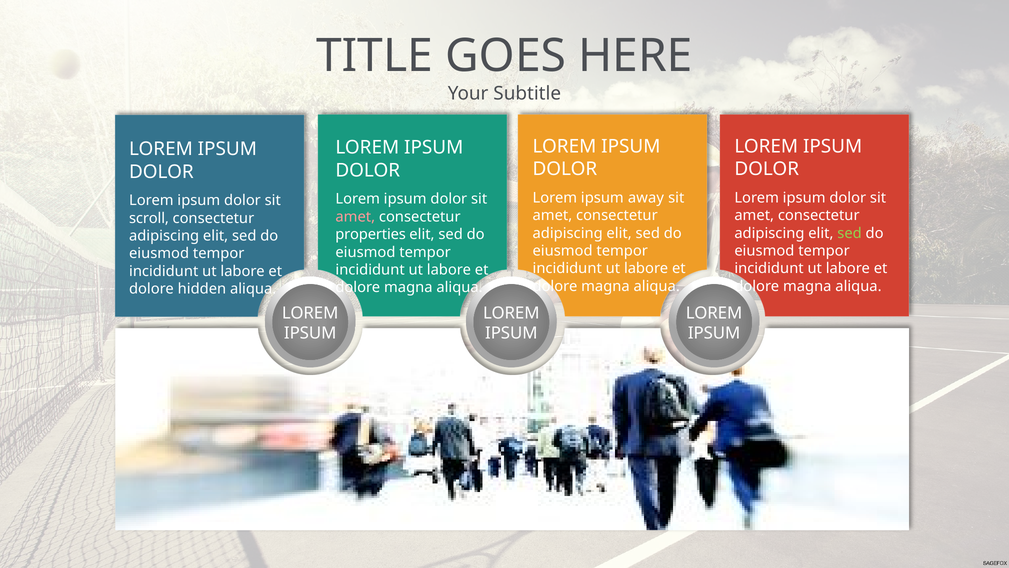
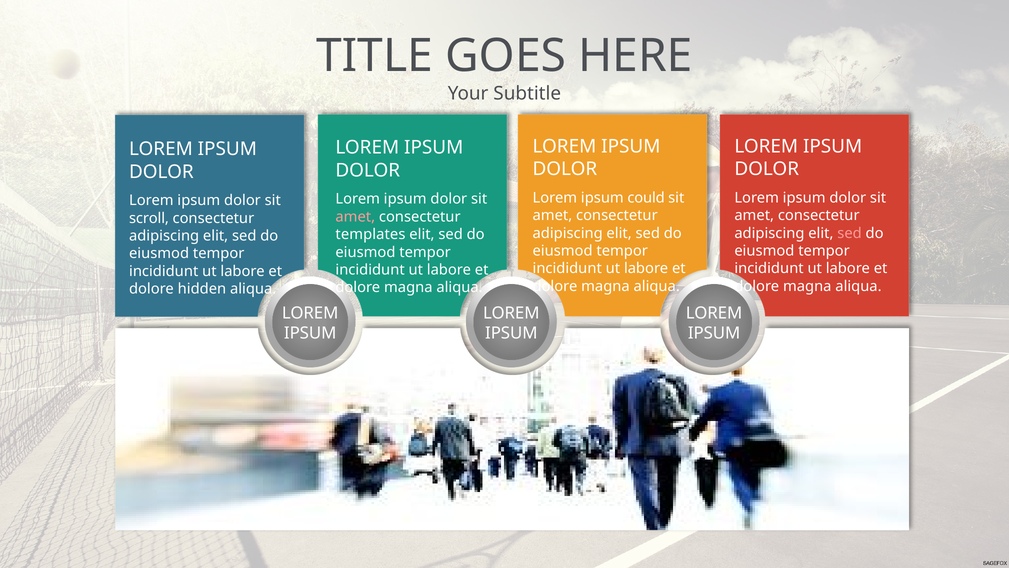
away: away -> could
sed at (850, 233) colour: light green -> pink
properties: properties -> templates
